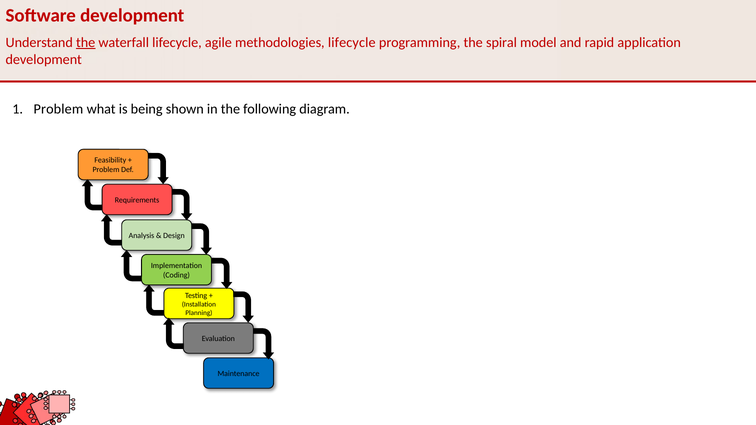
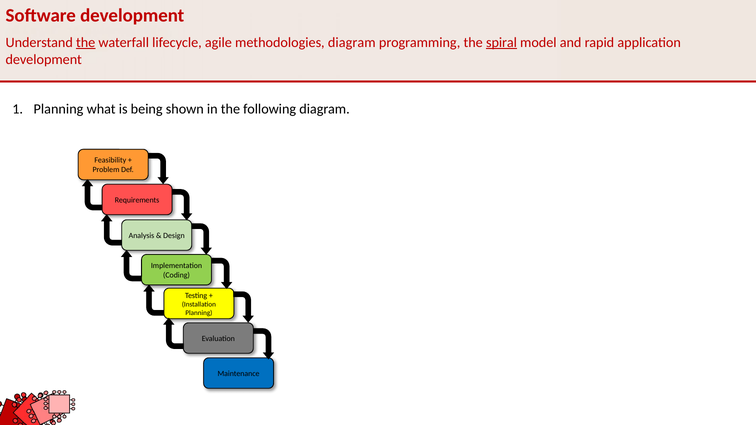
methodologies lifecycle: lifecycle -> diagram
spiral underline: none -> present
Problem at (58, 109): Problem -> Planning
